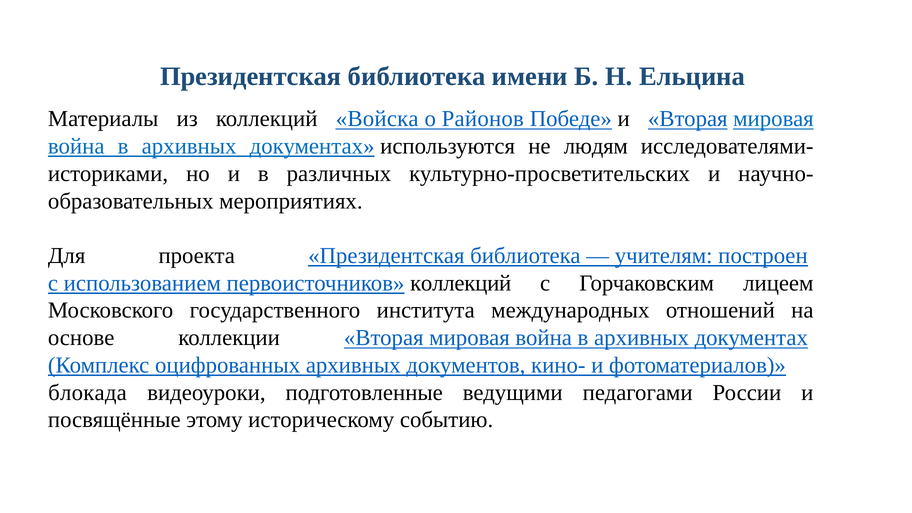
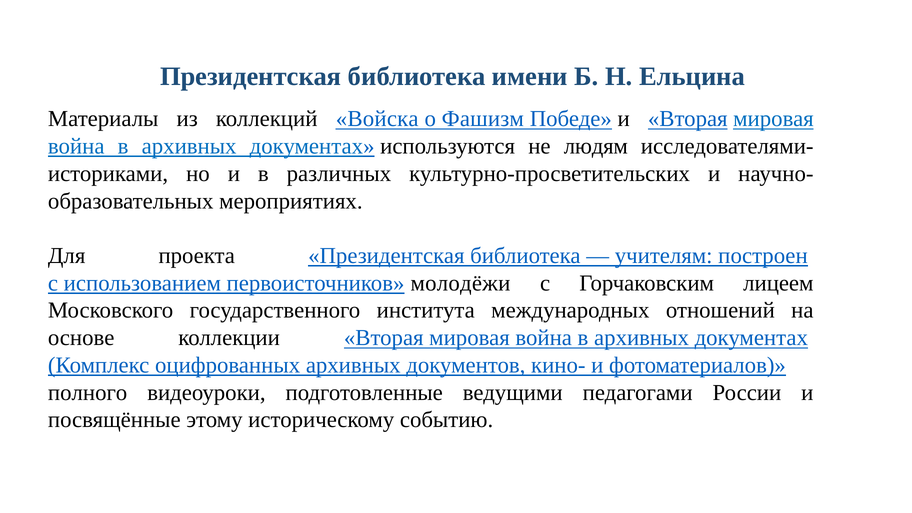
Районов: Районов -> Фашизм
первоисточников коллекций: коллекций -> молодёжи
блокада: блокада -> полного
